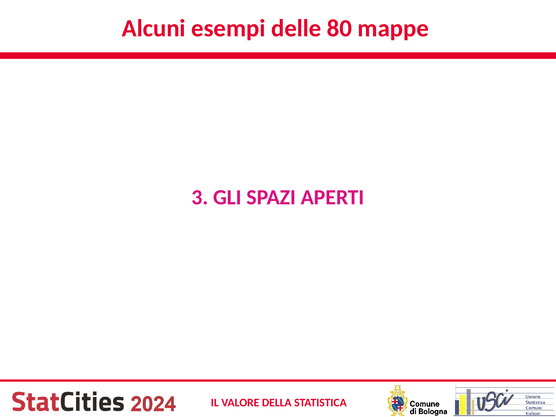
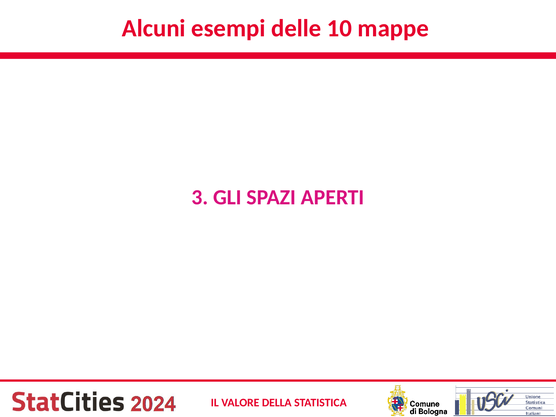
80: 80 -> 10
